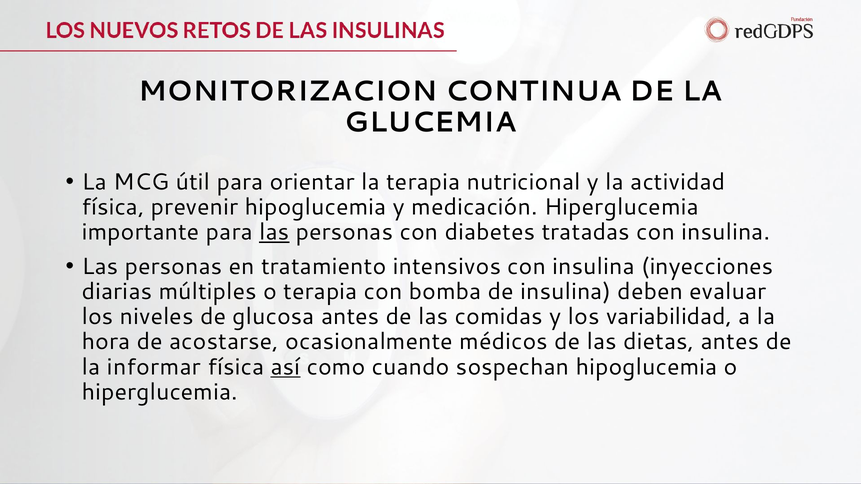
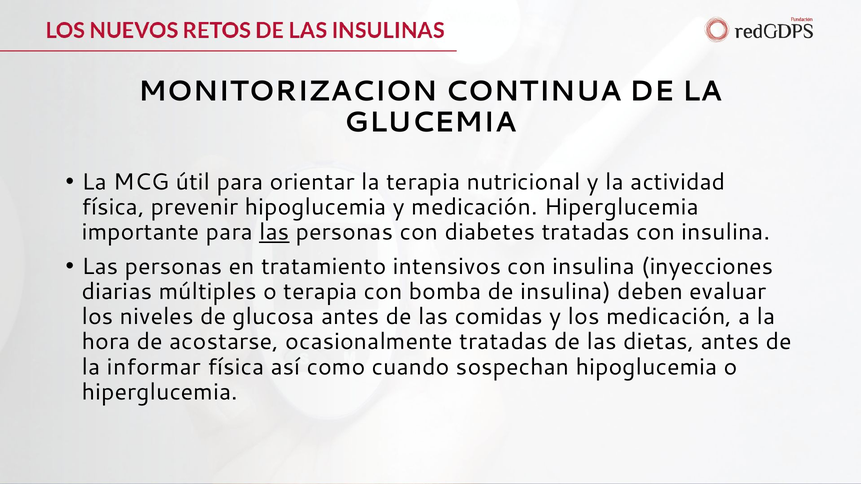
los variabilidad: variabilidad -> medicación
ocasionalmente médicos: médicos -> tratadas
así underline: present -> none
